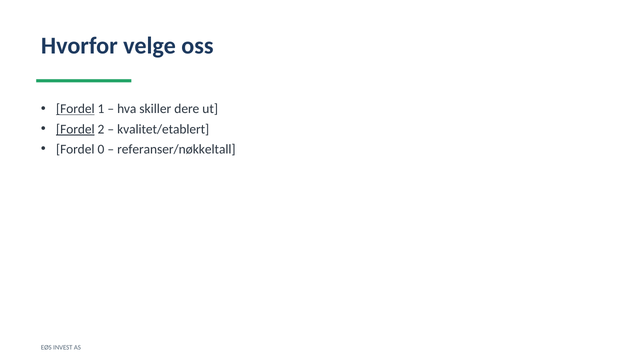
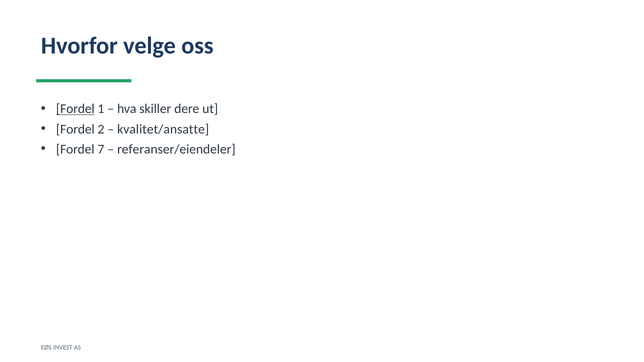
Fordel at (75, 129) underline: present -> none
kvalitet/etablert: kvalitet/etablert -> kvalitet/ansatte
0: 0 -> 7
referanser/nøkkeltall: referanser/nøkkeltall -> referanser/eiendeler
